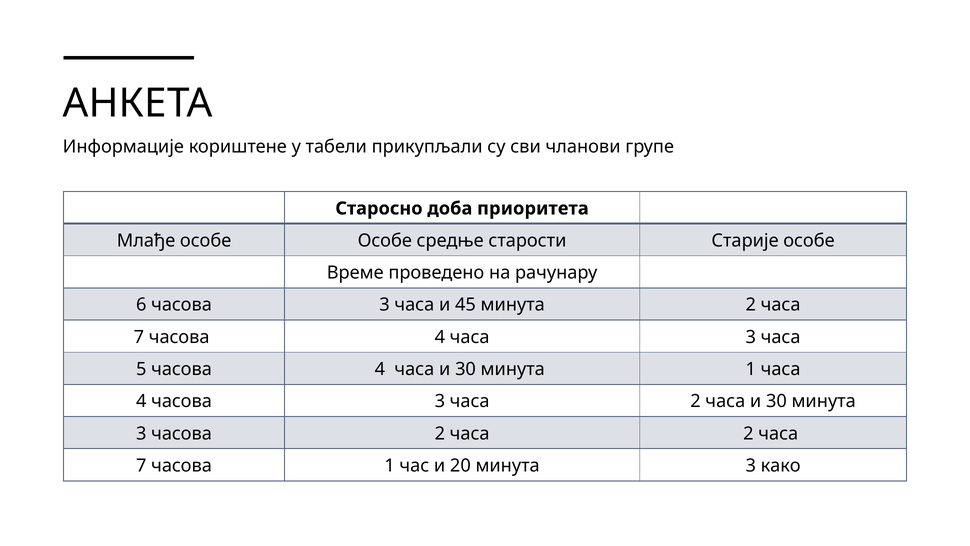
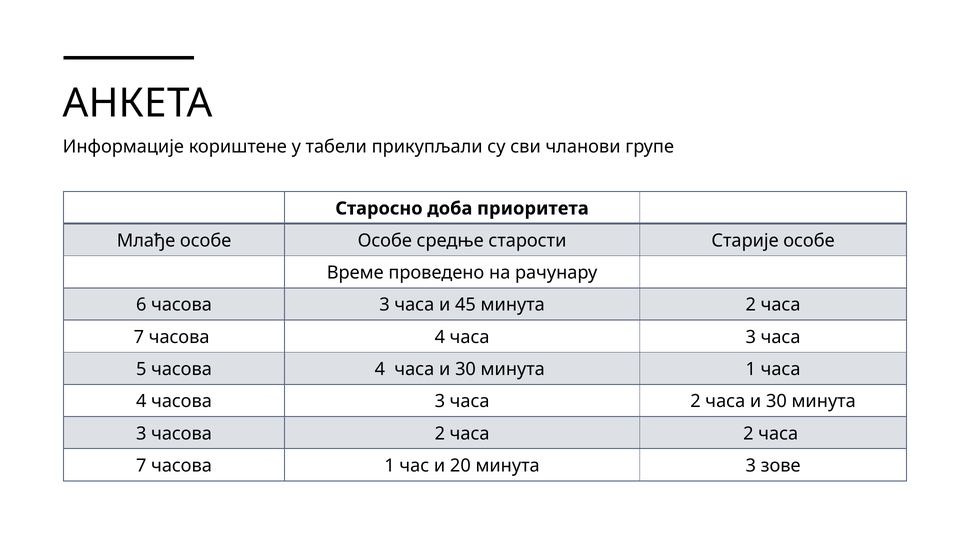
како: како -> зове
